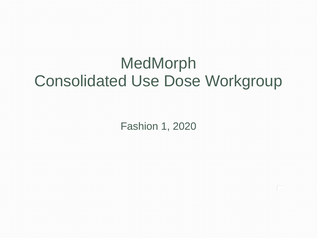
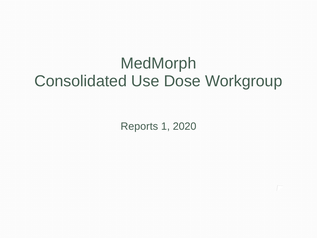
Fashion: Fashion -> Reports
